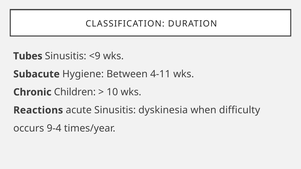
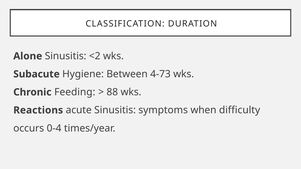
Tubes: Tubes -> Alone
<9: <9 -> <2
4-11: 4-11 -> 4-73
Children: Children -> Feeding
10: 10 -> 88
dyskinesia: dyskinesia -> symptoms
9-4: 9-4 -> 0-4
